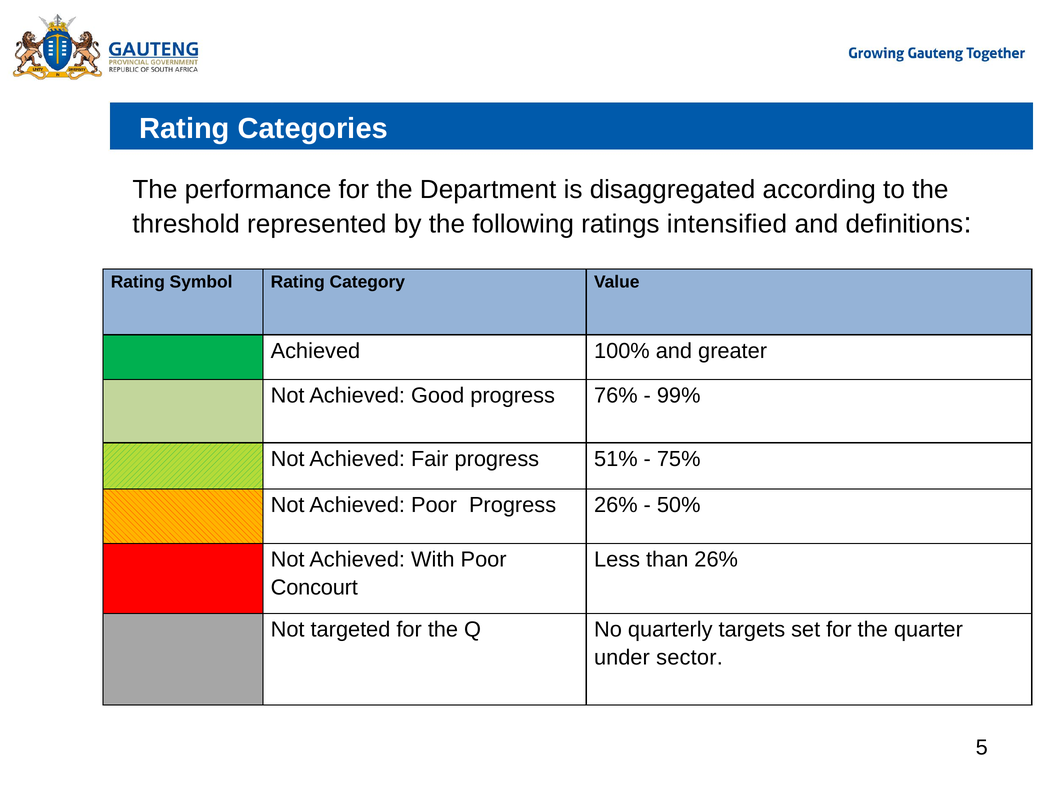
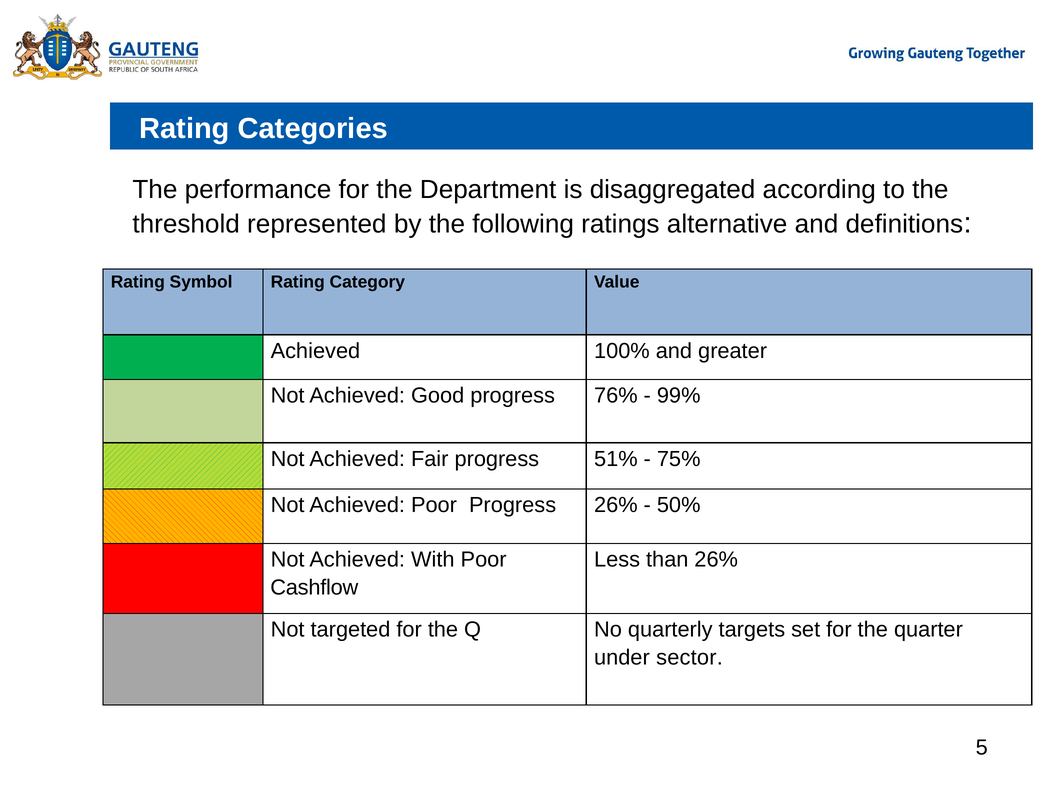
intensified: intensified -> alternative
Concourt: Concourt -> Cashflow
